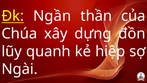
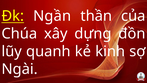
hiệp: hiệp -> kinh
